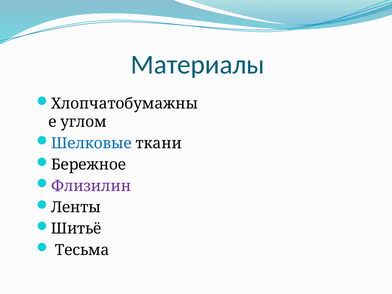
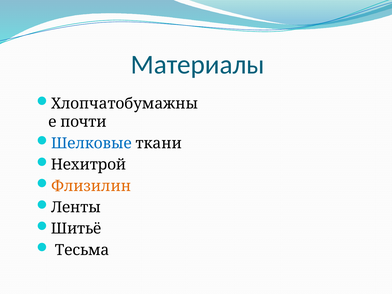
углом: углом -> почти
Бережное: Бережное -> Нехитрой
Флизилин colour: purple -> orange
